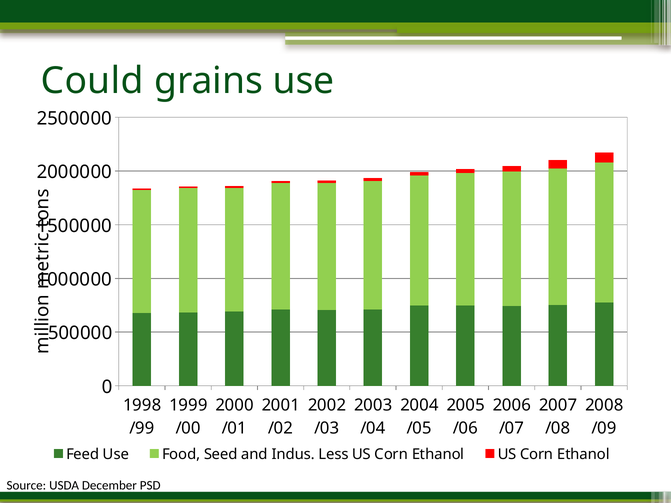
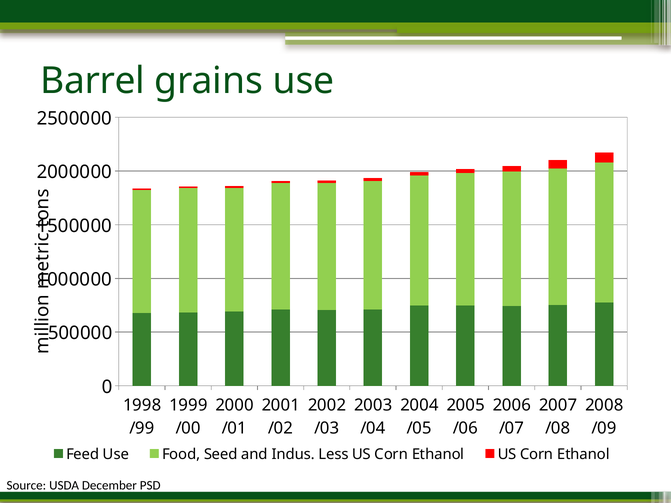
Could: Could -> Barrel
